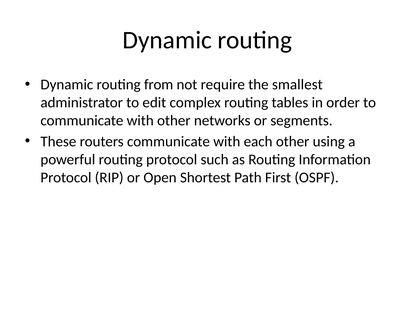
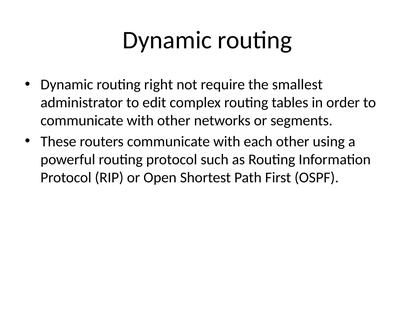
from: from -> right
